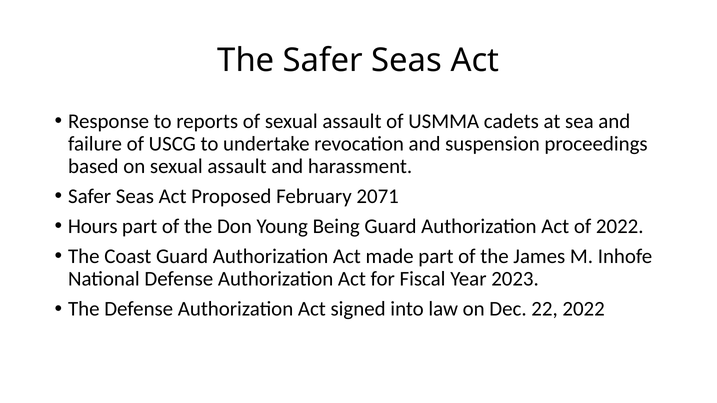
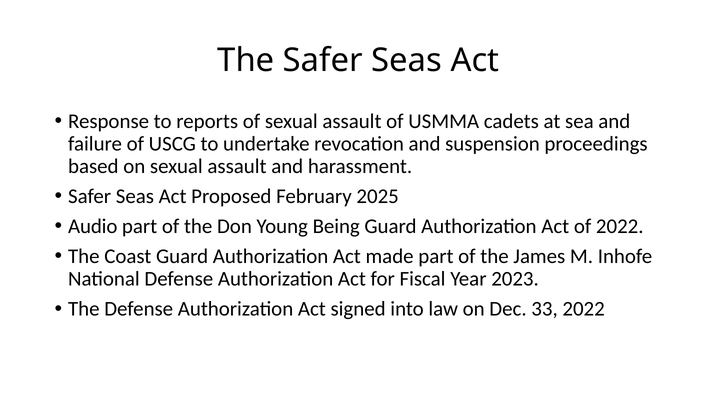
2071: 2071 -> 2025
Hours: Hours -> Audio
22: 22 -> 33
